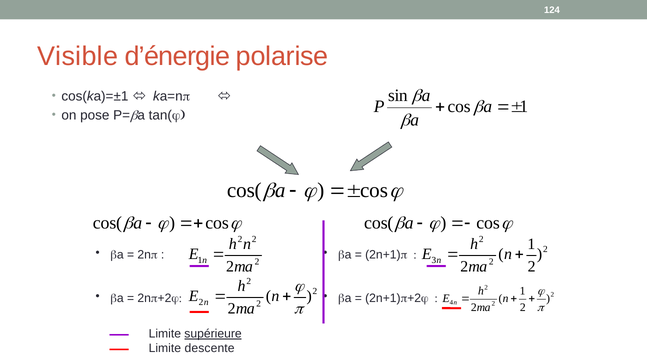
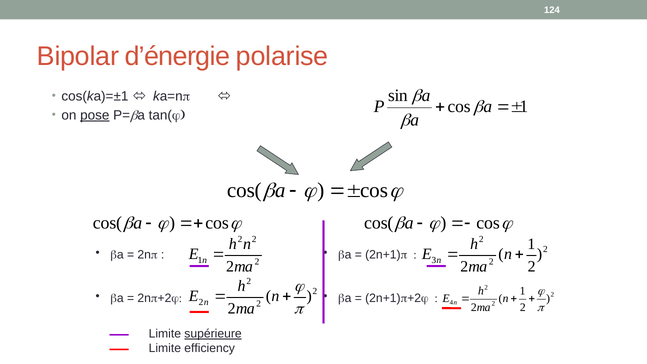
Visible: Visible -> Bipolar
pose underline: none -> present
descente: descente -> efficiency
